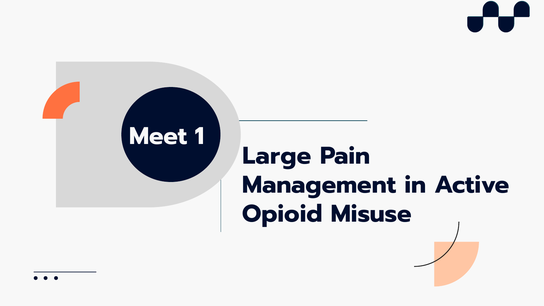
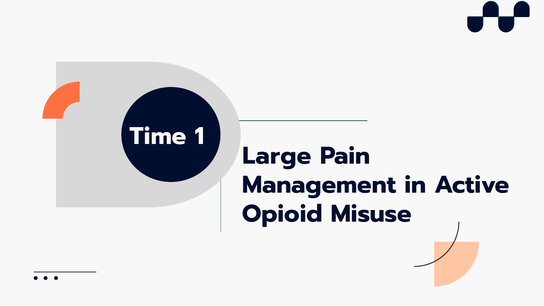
Meet: Meet -> Time
